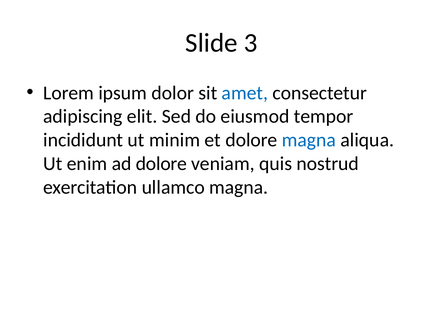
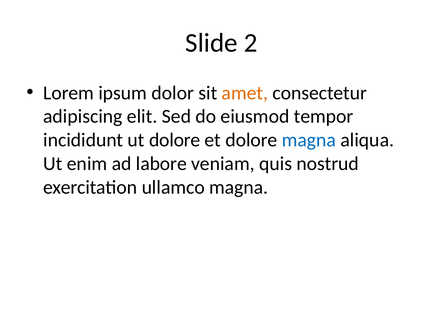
3: 3 -> 2
amet colour: blue -> orange
ut minim: minim -> dolore
ad dolore: dolore -> labore
